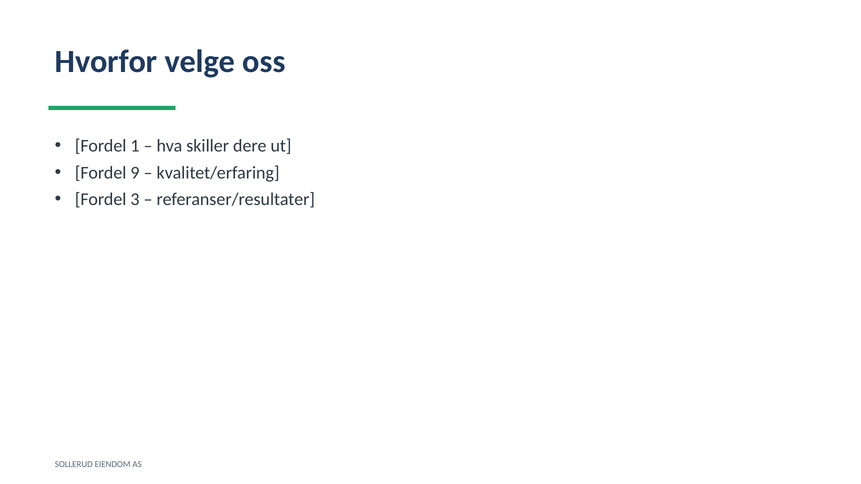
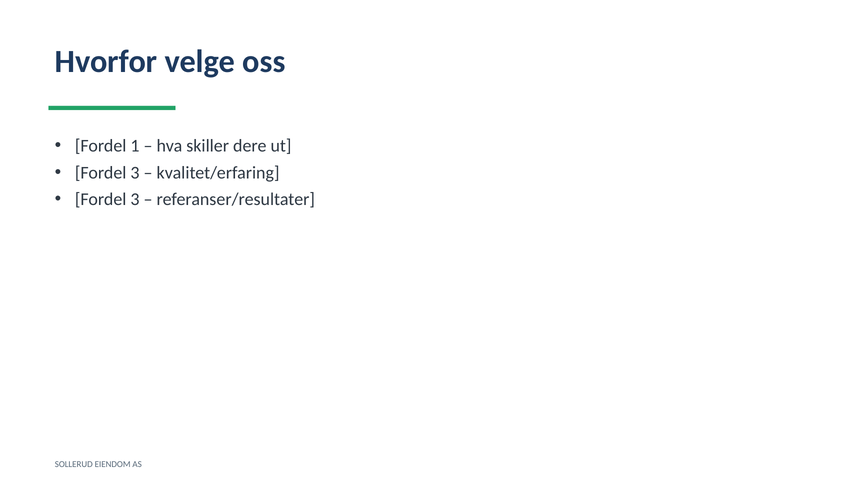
9 at (135, 173): 9 -> 3
